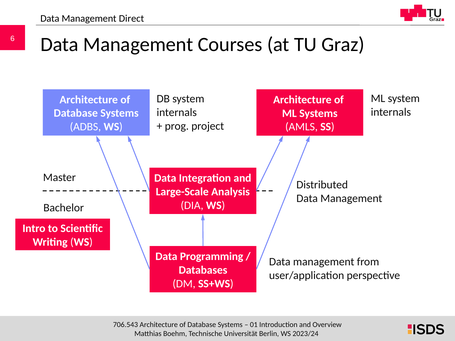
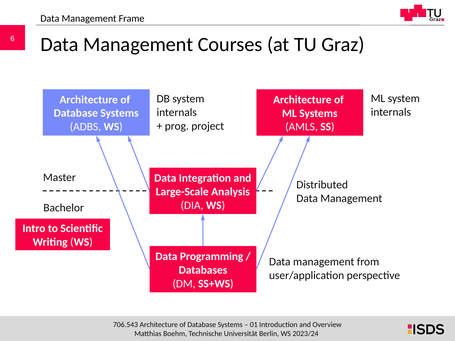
Direct: Direct -> Frame
